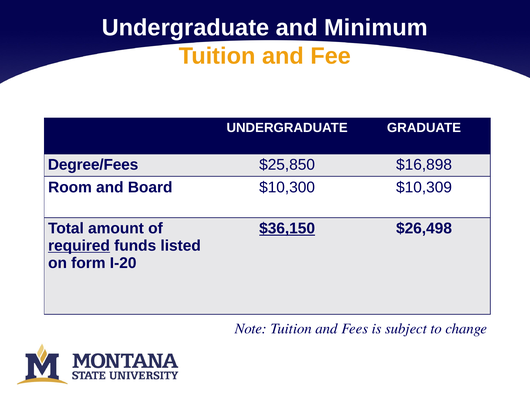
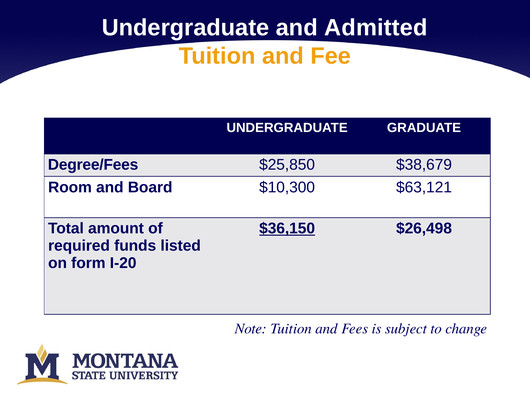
Minimum: Minimum -> Admitted
$16,898: $16,898 -> $38,679
$10,309: $10,309 -> $63,121
required underline: present -> none
